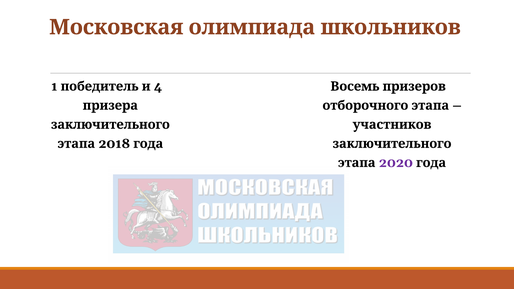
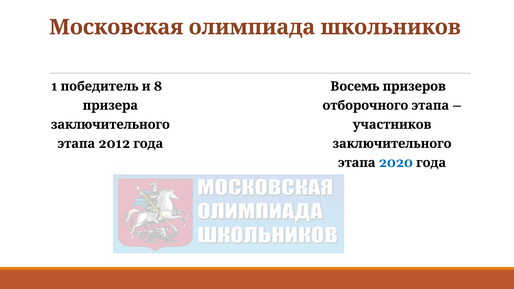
4: 4 -> 8
2018: 2018 -> 2012
2020 colour: purple -> blue
